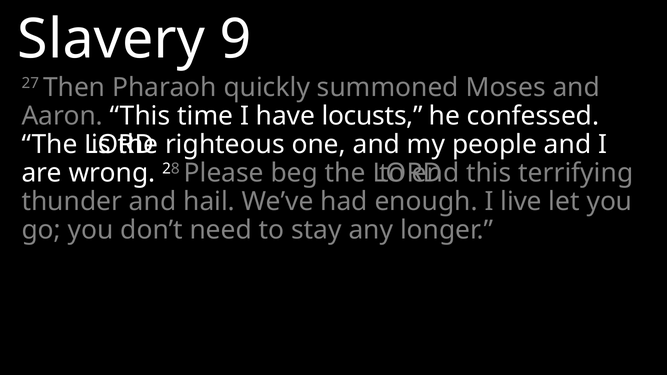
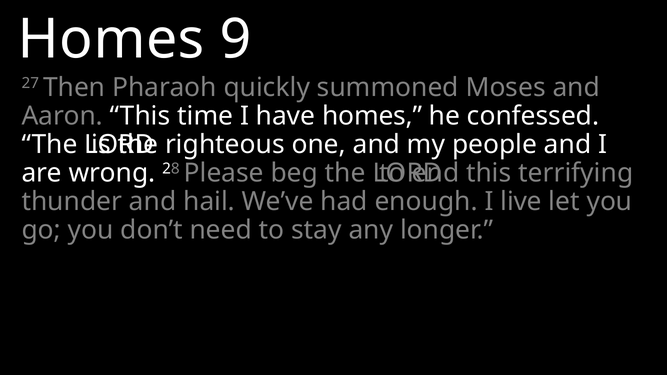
Slavery at (111, 40): Slavery -> Homes
have locusts: locusts -> homes
